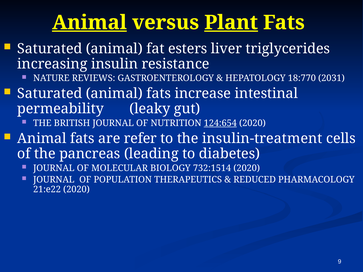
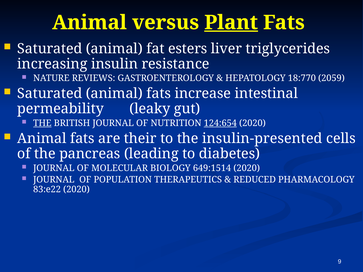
Animal at (89, 23) underline: present -> none
2031: 2031 -> 2059
THE at (42, 123) underline: none -> present
refer: refer -> their
insulin-treatment: insulin-treatment -> insulin-presented
732:1514: 732:1514 -> 649:1514
21:e22: 21:e22 -> 83:e22
